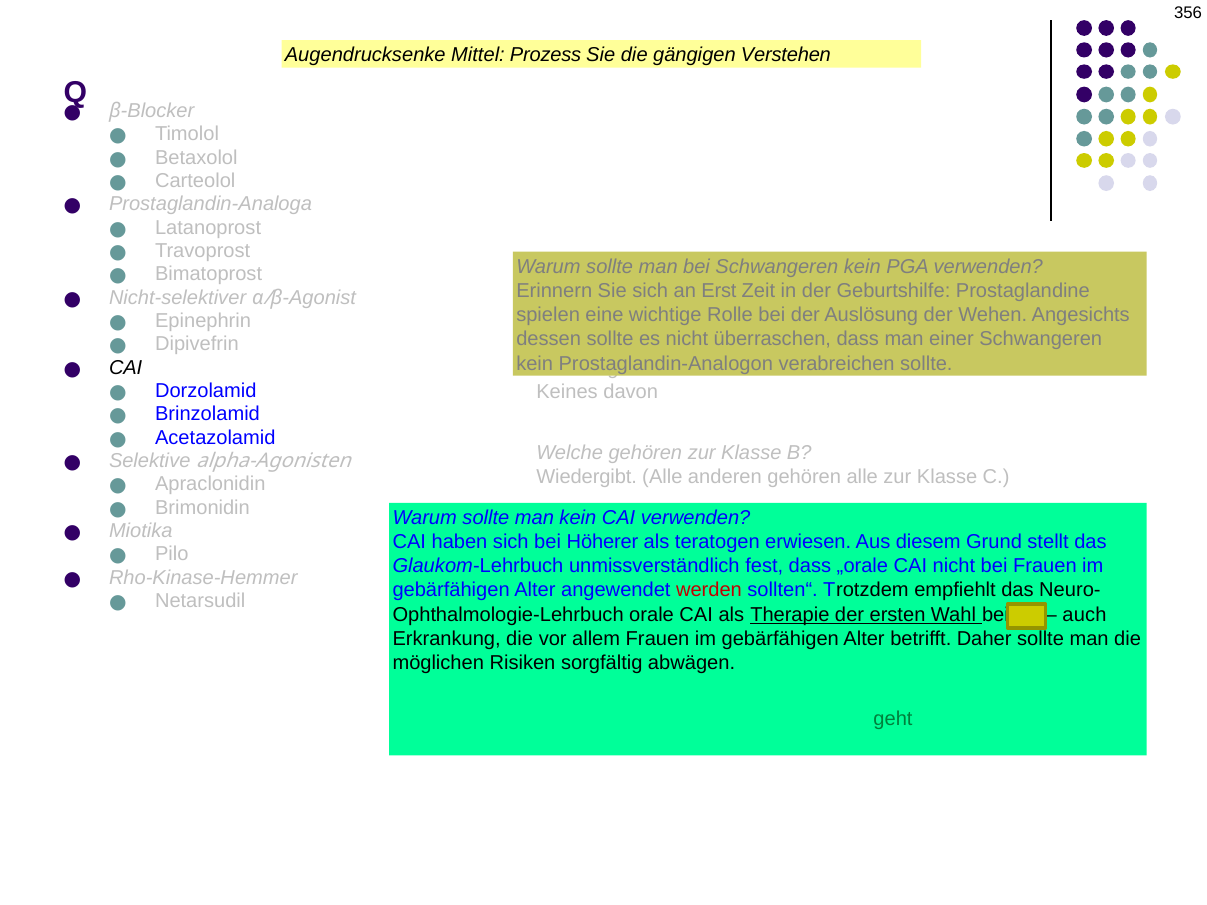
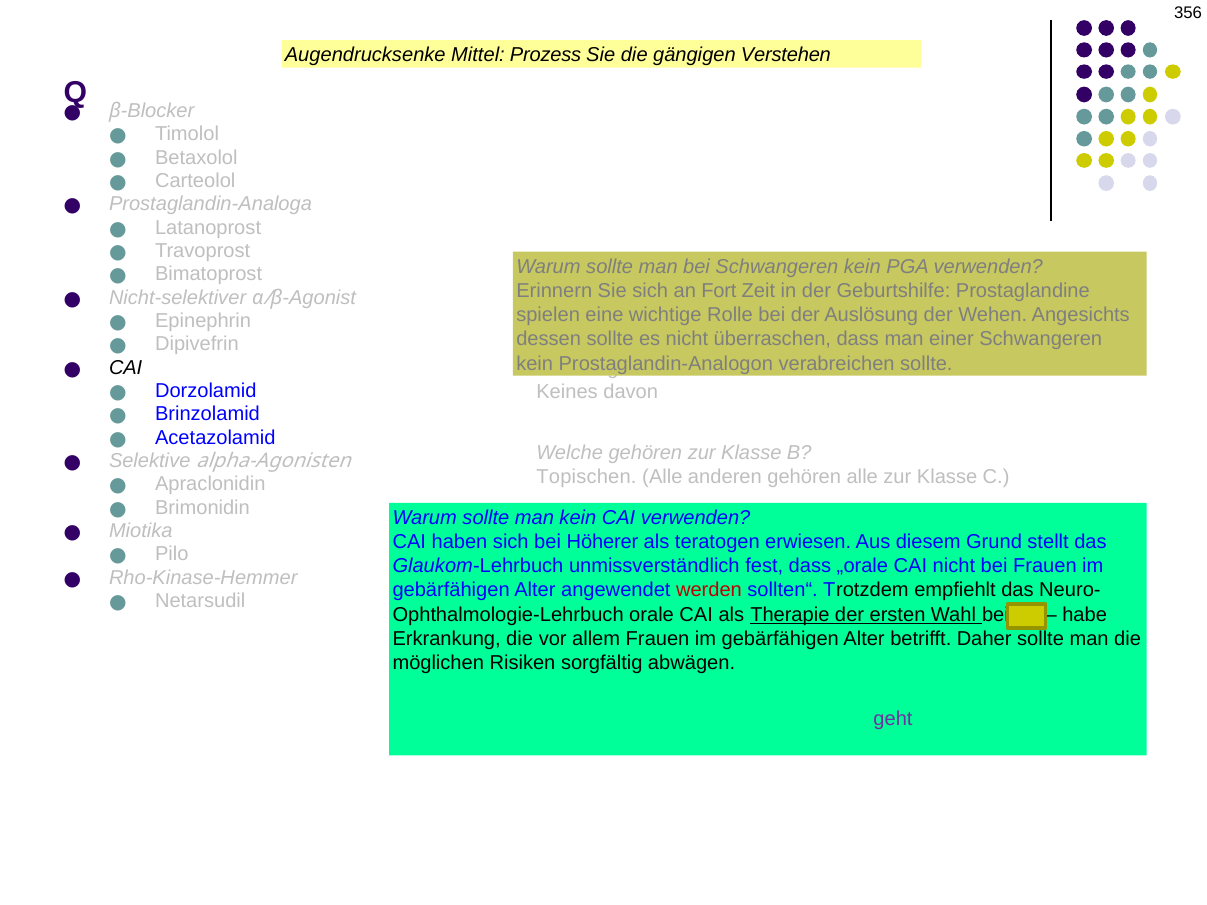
Erst: Erst -> Fort
Wiedergibt: Wiedergibt -> Topischen
auch: auch -> habe
geht colour: green -> purple
